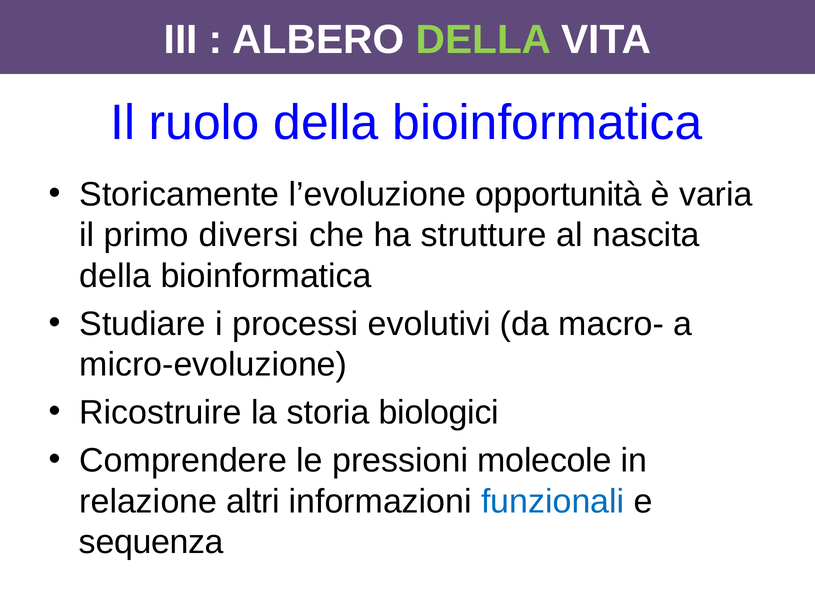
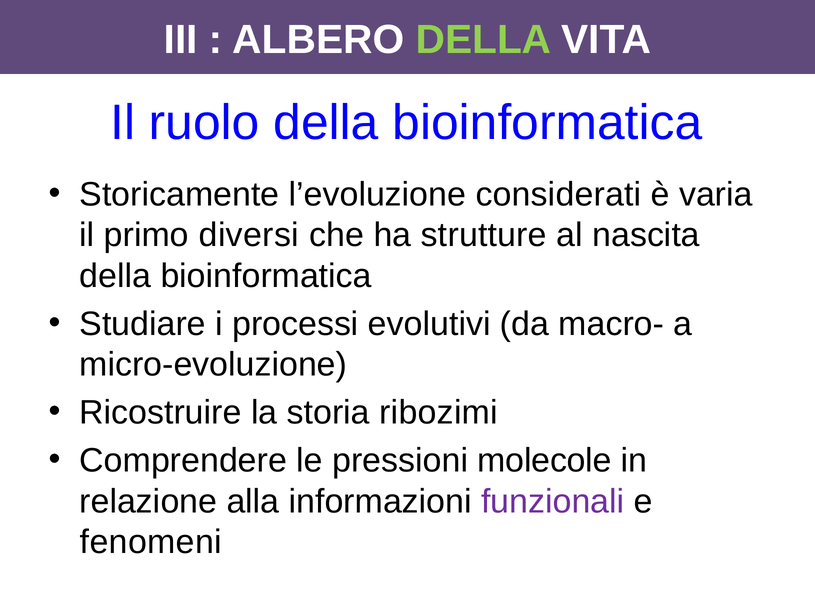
opportunità: opportunità -> considerati
biologici: biologici -> ribozimi
altri: altri -> alla
funzionali colour: blue -> purple
sequenza: sequenza -> fenomeni
